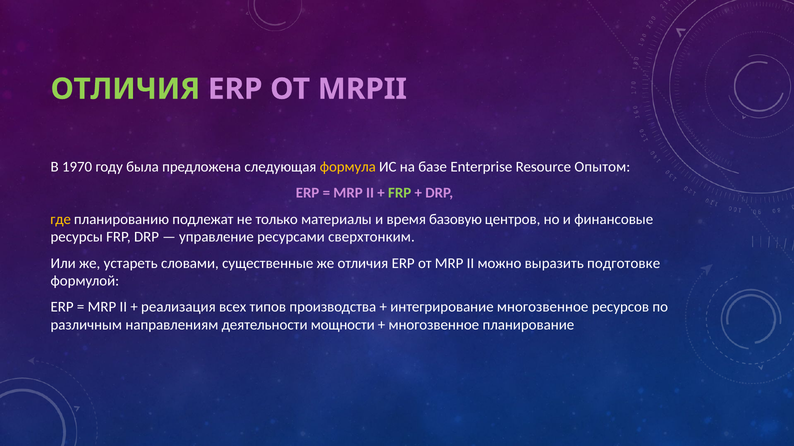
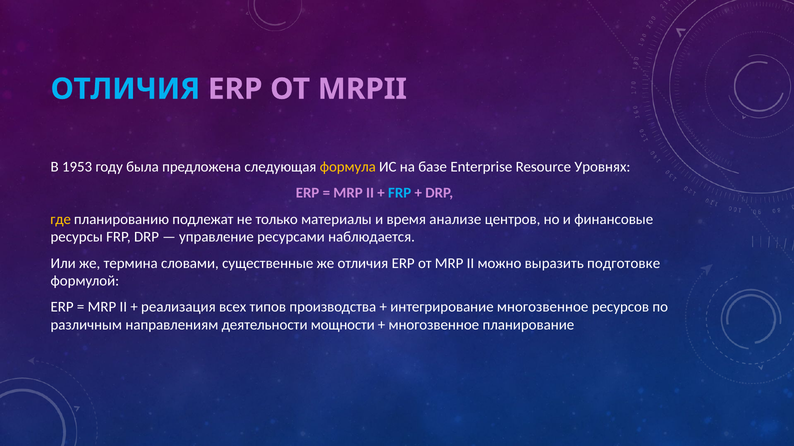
ОТЛИЧИЯ at (125, 89) colour: light green -> light blue
1970: 1970 -> 1953
Опытом: Опытом -> Уровнях
FRP at (400, 193) colour: light green -> light blue
базовую: базовую -> анализе
сверхтонким: сверхтонким -> наблюдается
устареть: устареть -> термина
